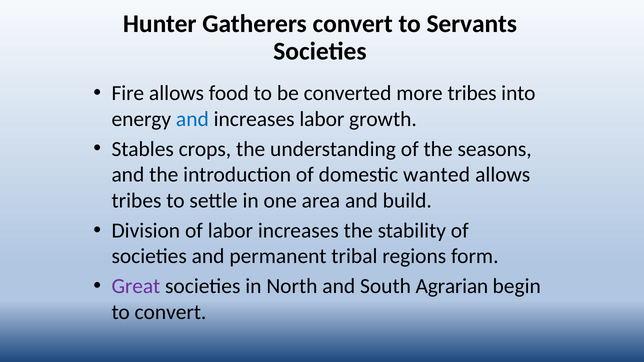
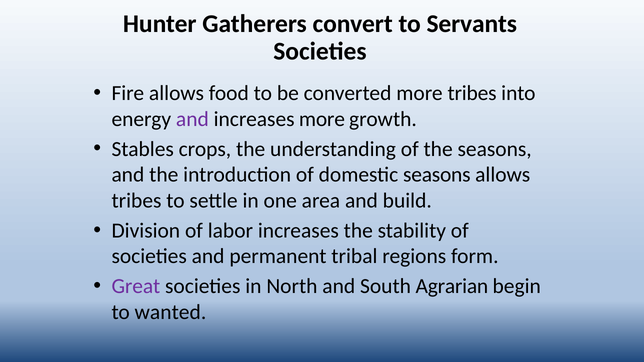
and at (192, 119) colour: blue -> purple
increases labor: labor -> more
domestic wanted: wanted -> seasons
to convert: convert -> wanted
